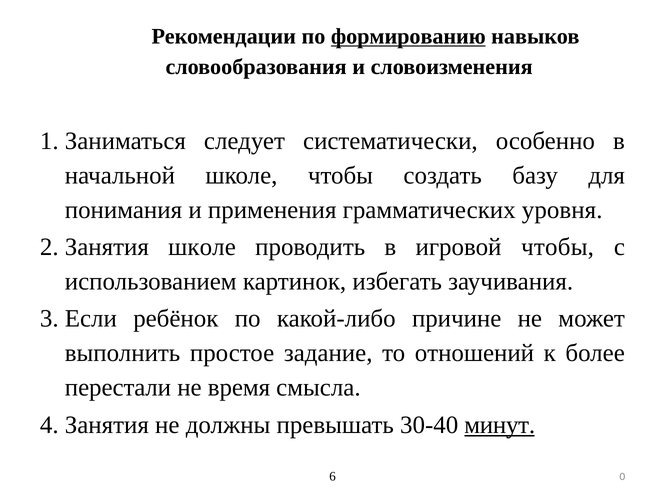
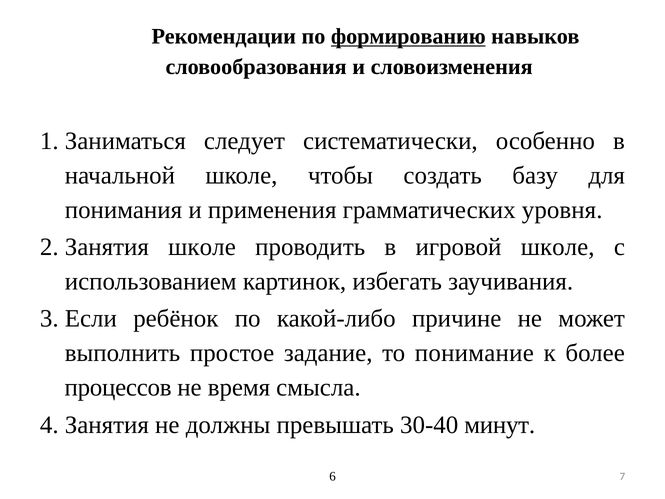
игровой чтобы: чтобы -> школе
отношений: отношений -> понимание
перестали: перестали -> процессов
минут underline: present -> none
0: 0 -> 7
